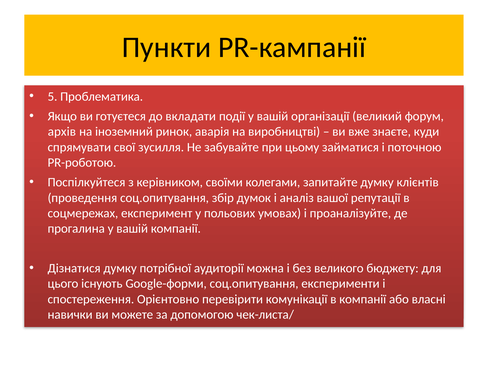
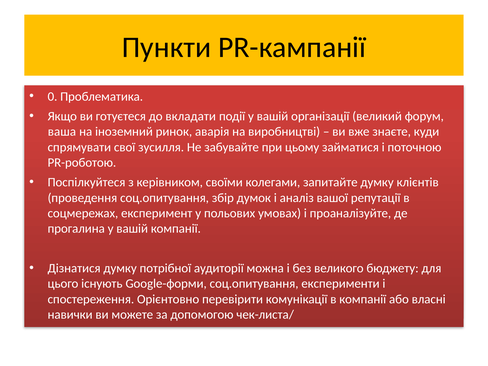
5: 5 -> 0
архів: архів -> ваша
